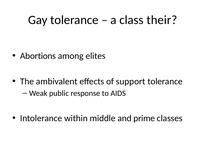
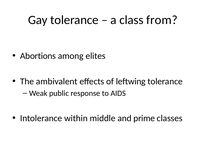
their: their -> from
support: support -> leftwing
